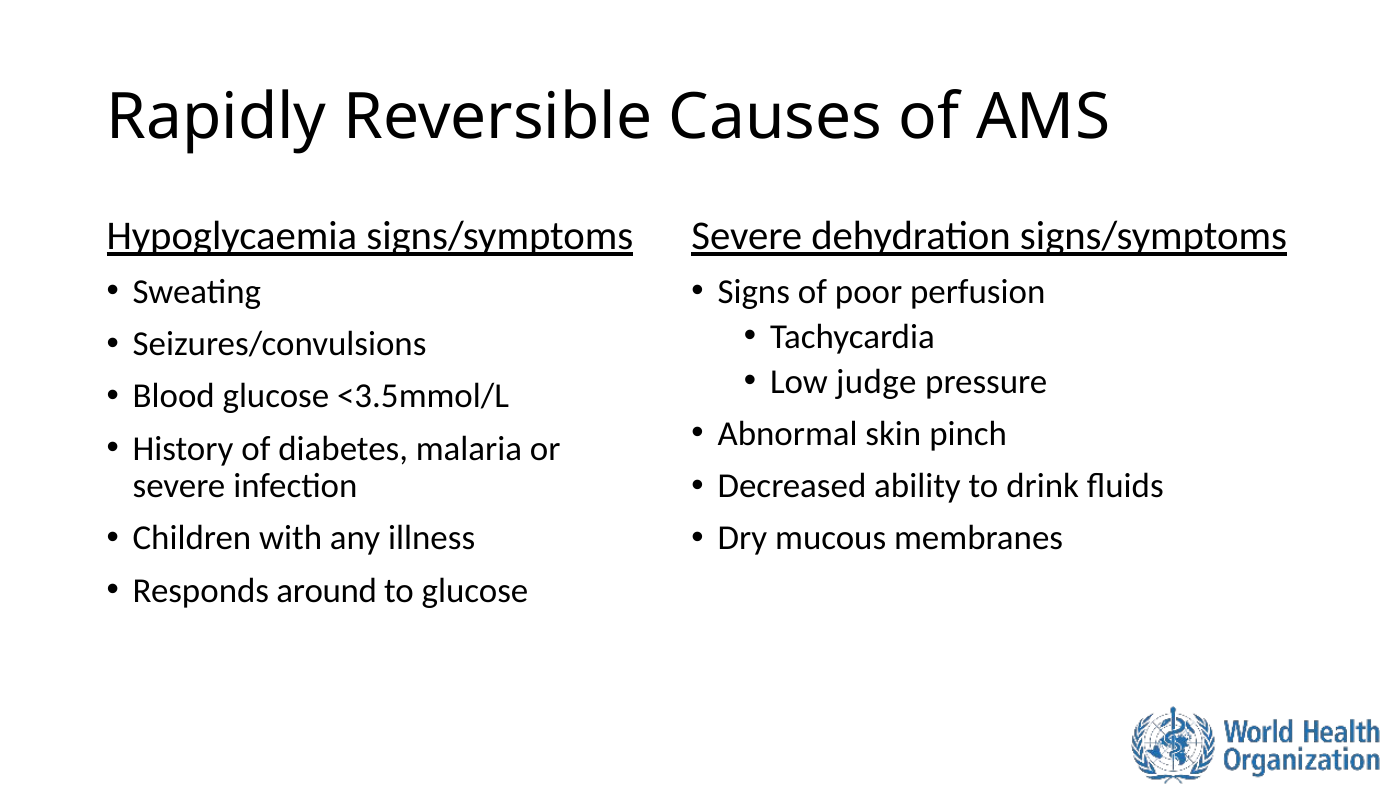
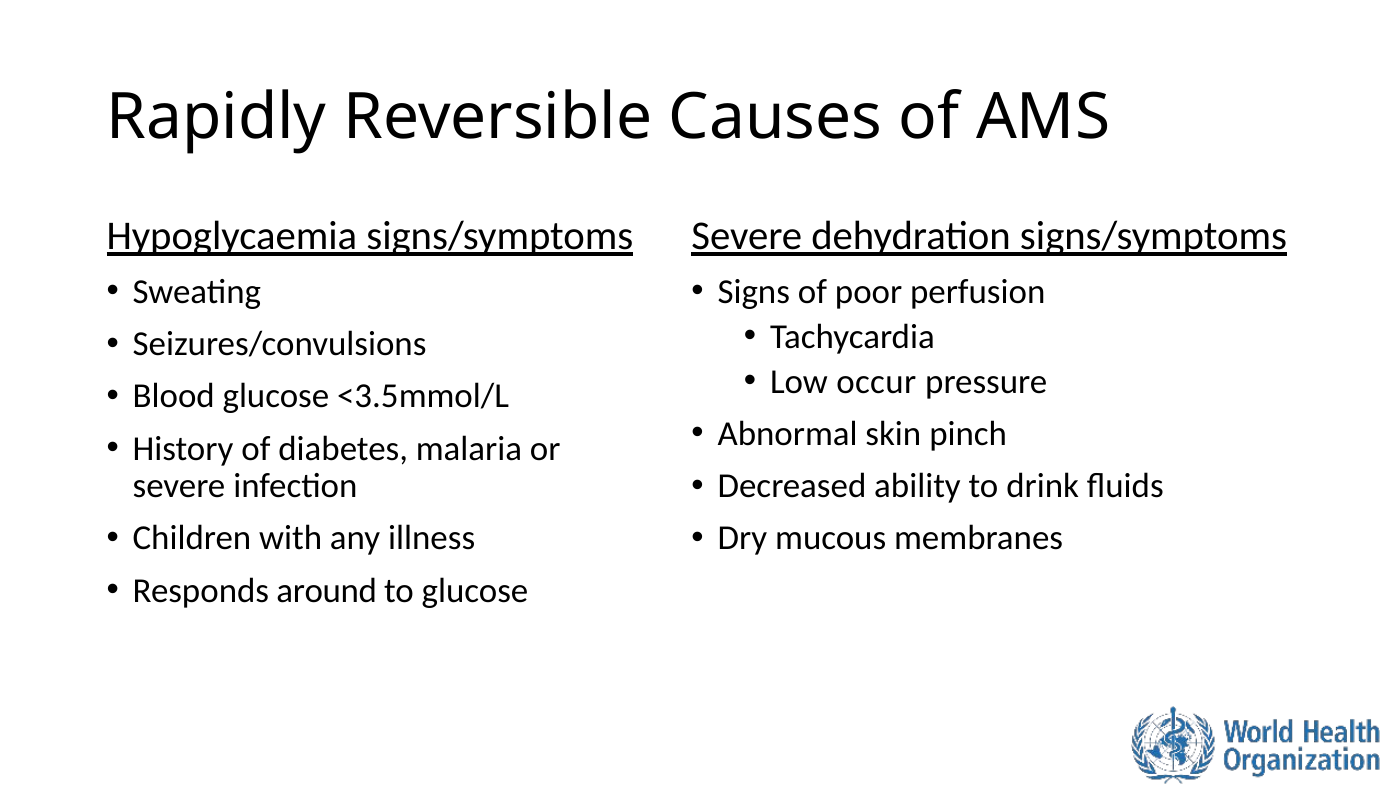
judge: judge -> occur
